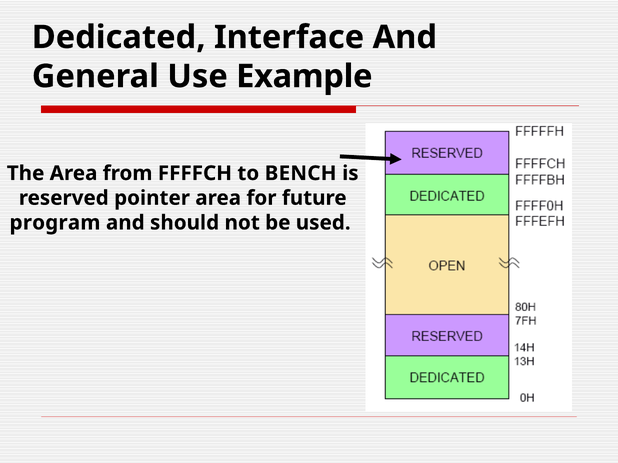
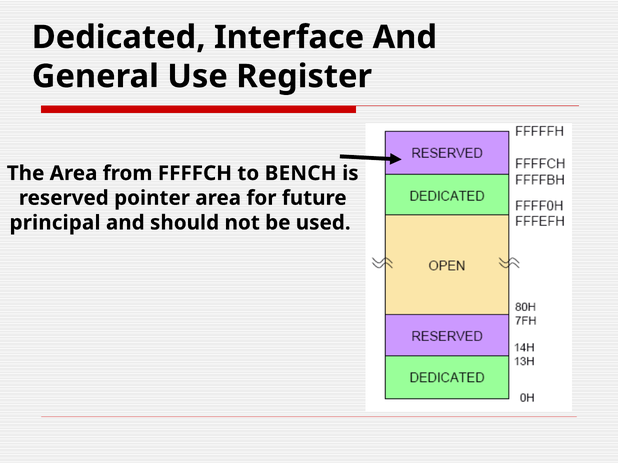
Example: Example -> Register
program: program -> principal
